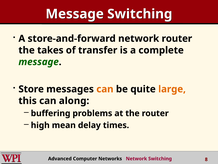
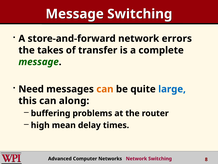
network router: router -> errors
Store: Store -> Need
large colour: orange -> blue
